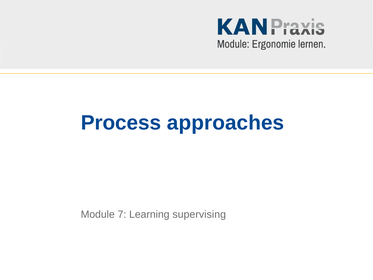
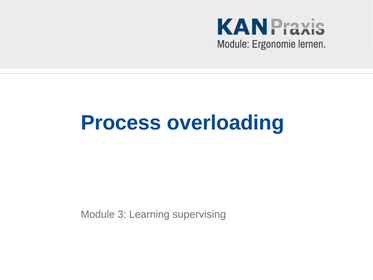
approaches: approaches -> overloading
7: 7 -> 3
